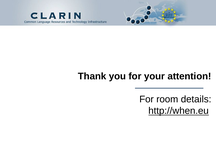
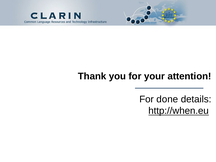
room: room -> done
